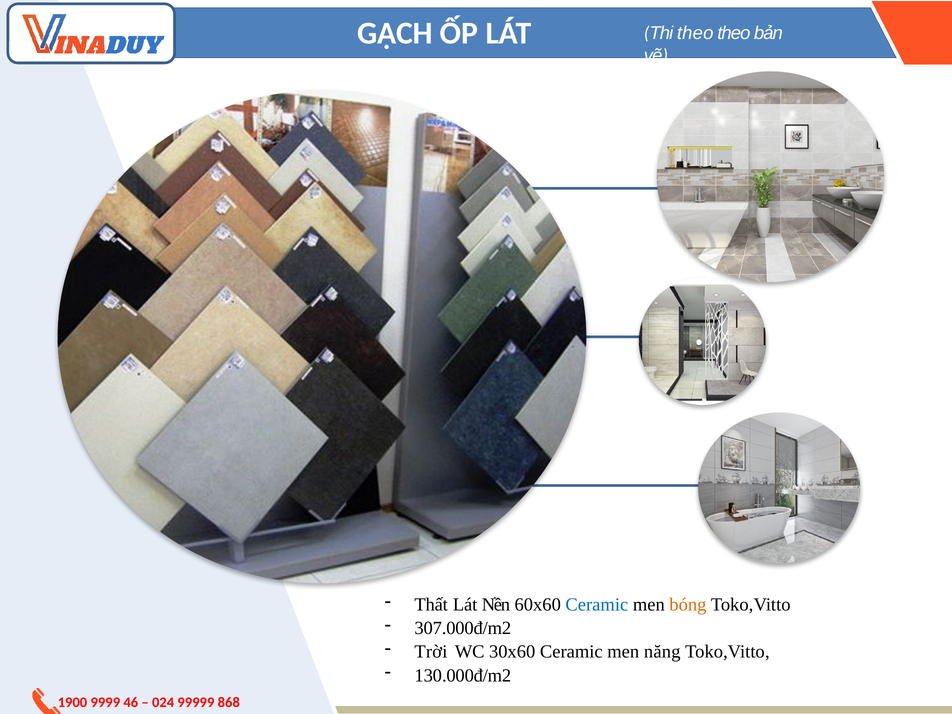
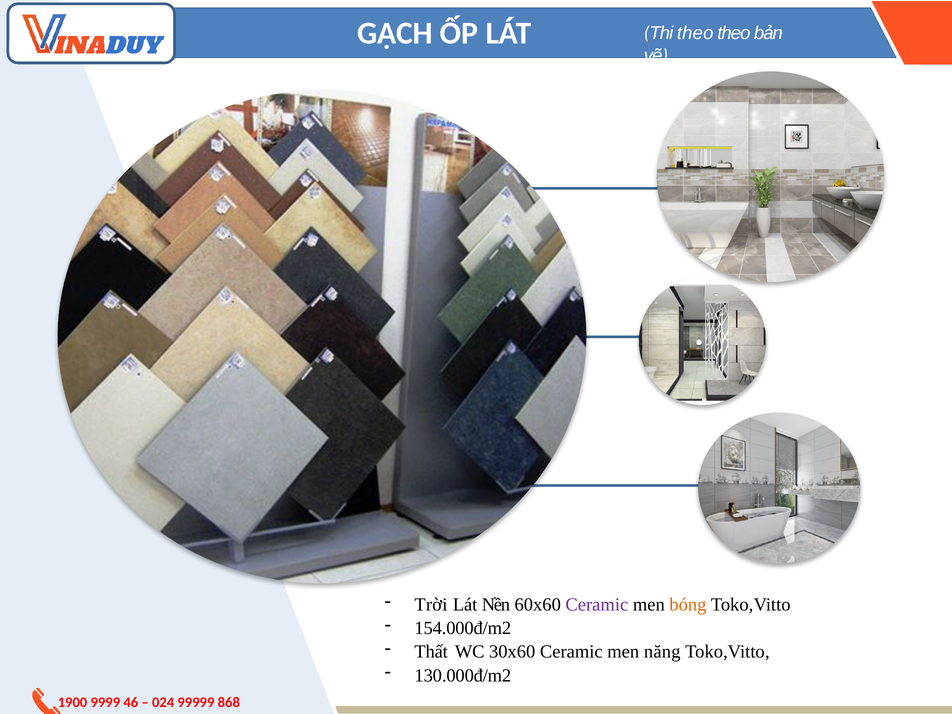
Thất: Thất -> Trời
Ceramic at (597, 605) colour: blue -> purple
307.000đ/m2: 307.000đ/m2 -> 154.000đ/m2
Trời: Trời -> Thất
